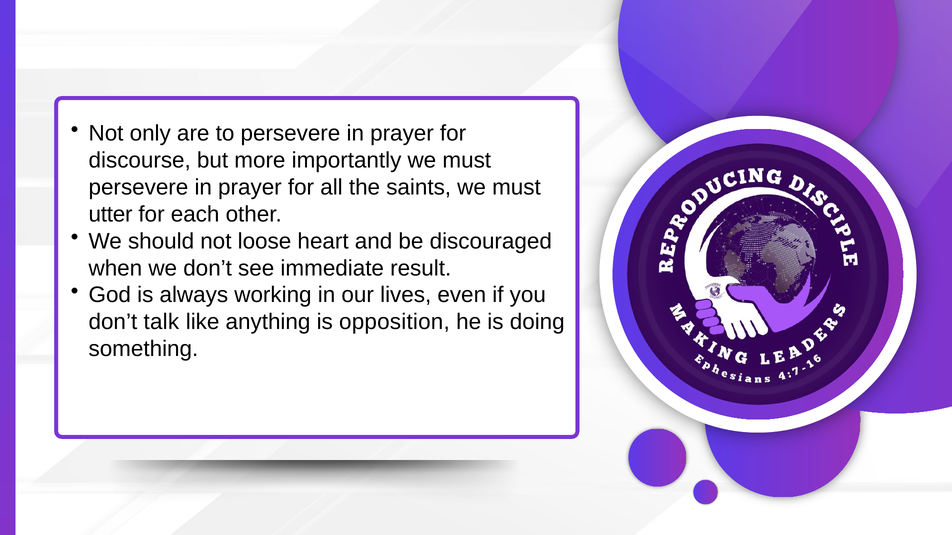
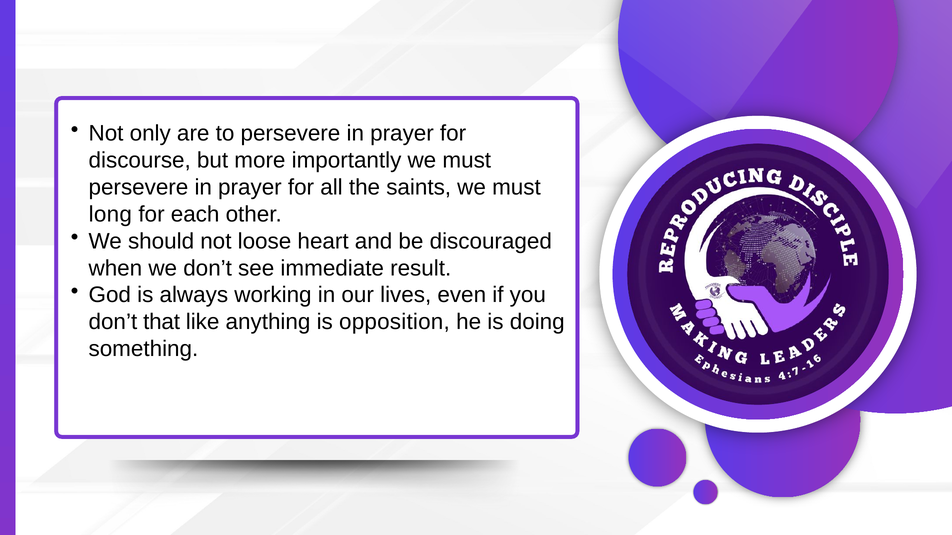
utter: utter -> long
talk: talk -> that
